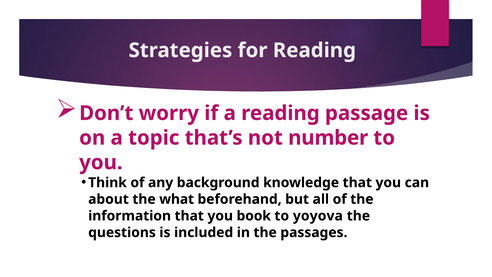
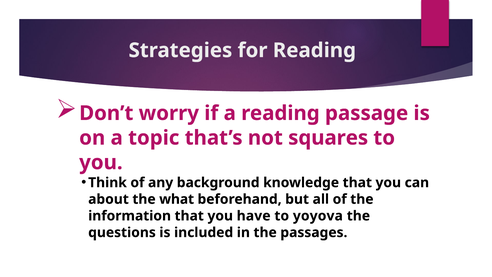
number: number -> squares
book: book -> have
